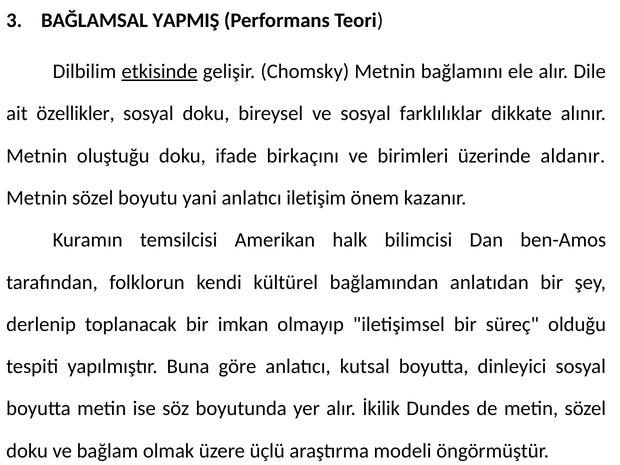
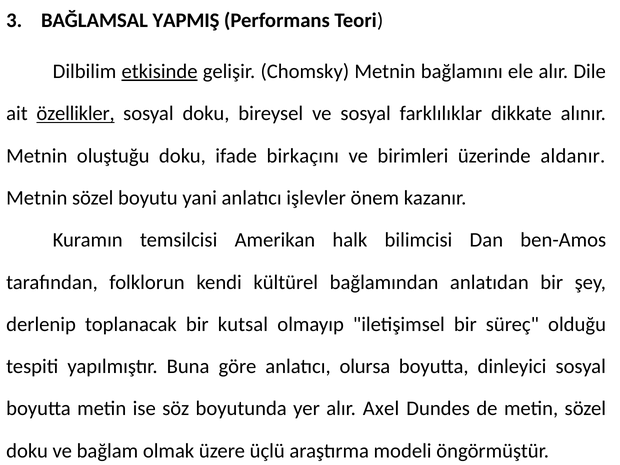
özellikler underline: none -> present
iletişim: iletişim -> işlevler
imkan: imkan -> kutsal
kutsal: kutsal -> olursa
İkilik: İkilik -> Axel
